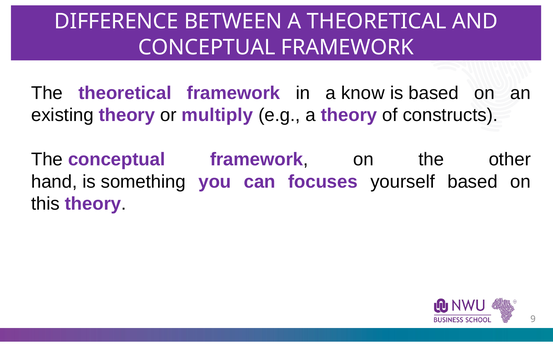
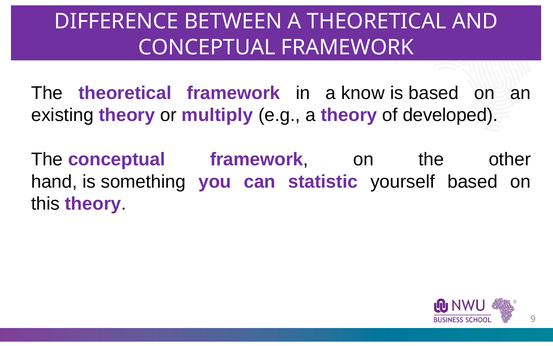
constructs: constructs -> developed
focuses: focuses -> statistic
